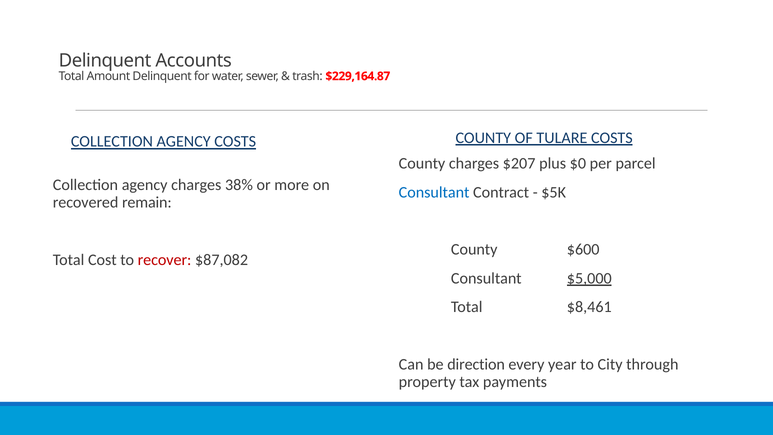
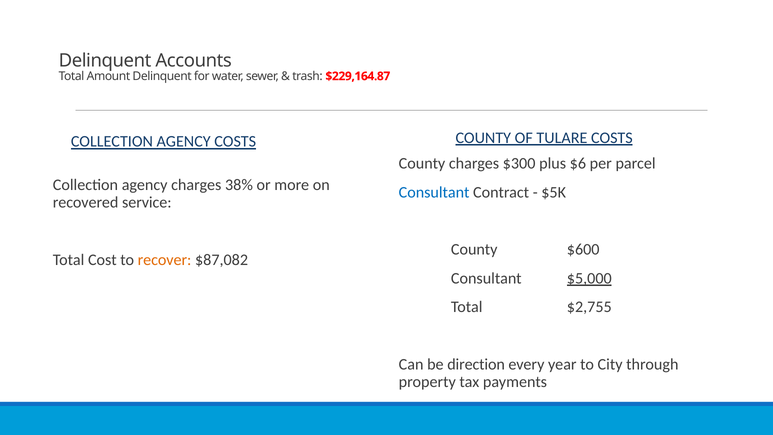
$207: $207 -> $300
$0: $0 -> $6
remain: remain -> service
recover colour: red -> orange
$8,461: $8,461 -> $2,755
